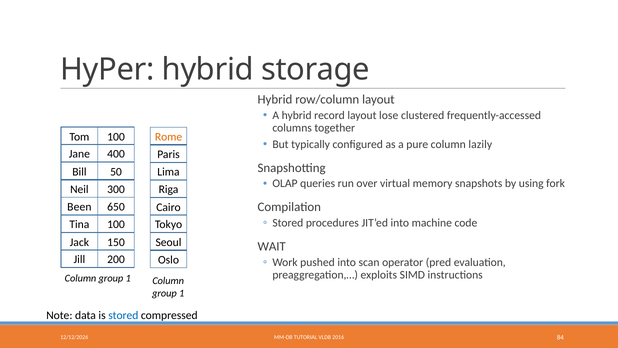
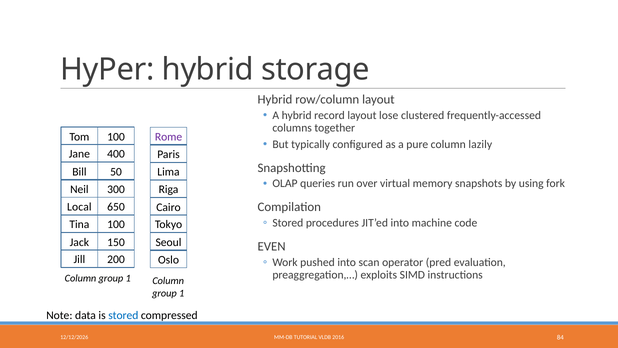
Rome colour: orange -> purple
Been: Been -> Local
WAIT: WAIT -> EVEN
